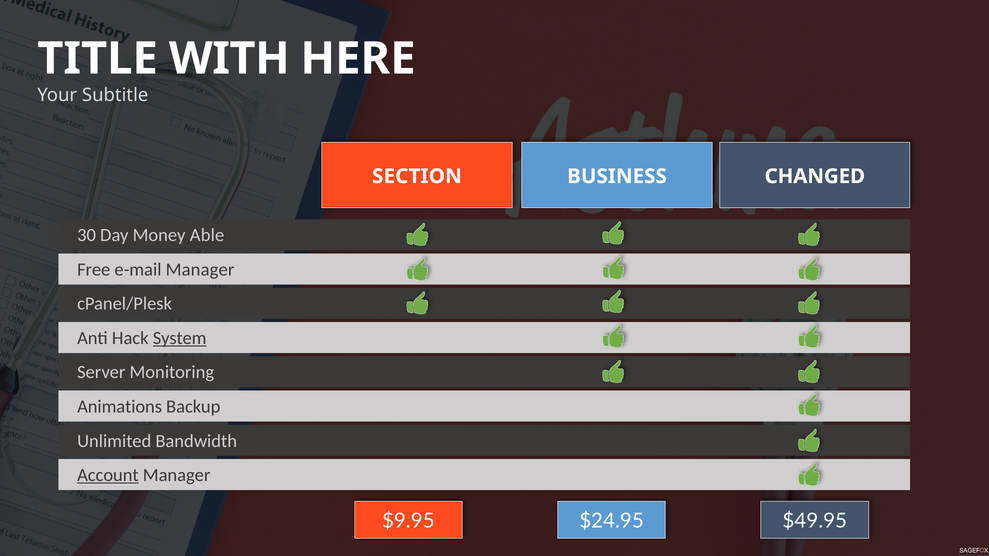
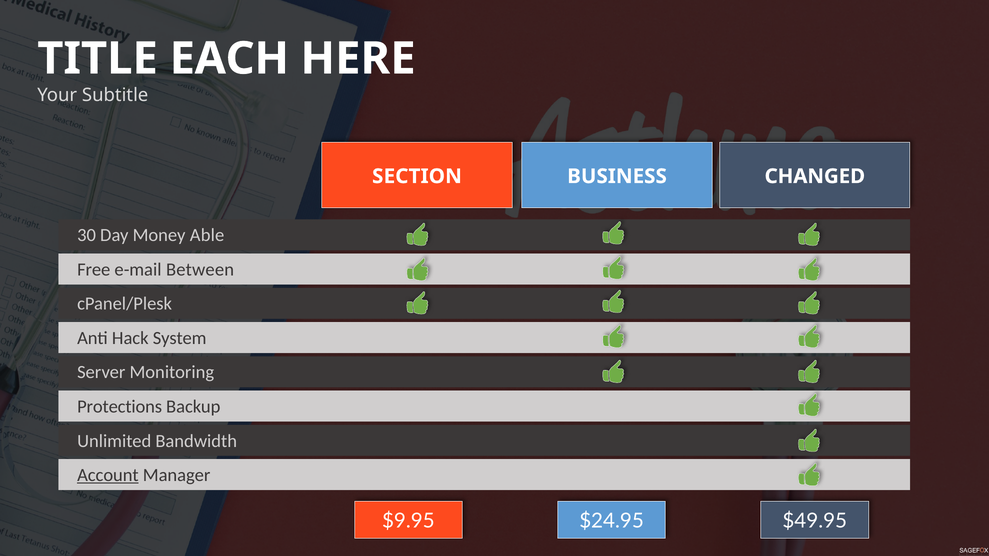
WITH: WITH -> EACH
e-mail Manager: Manager -> Between
System underline: present -> none
Animations: Animations -> Protections
